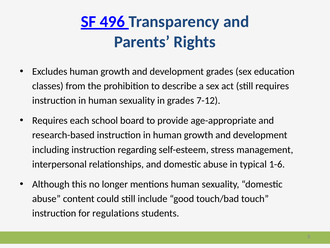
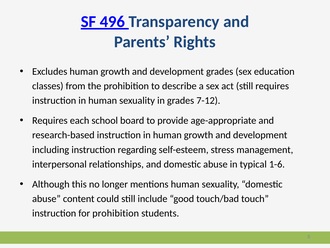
for regulations: regulations -> prohibition
